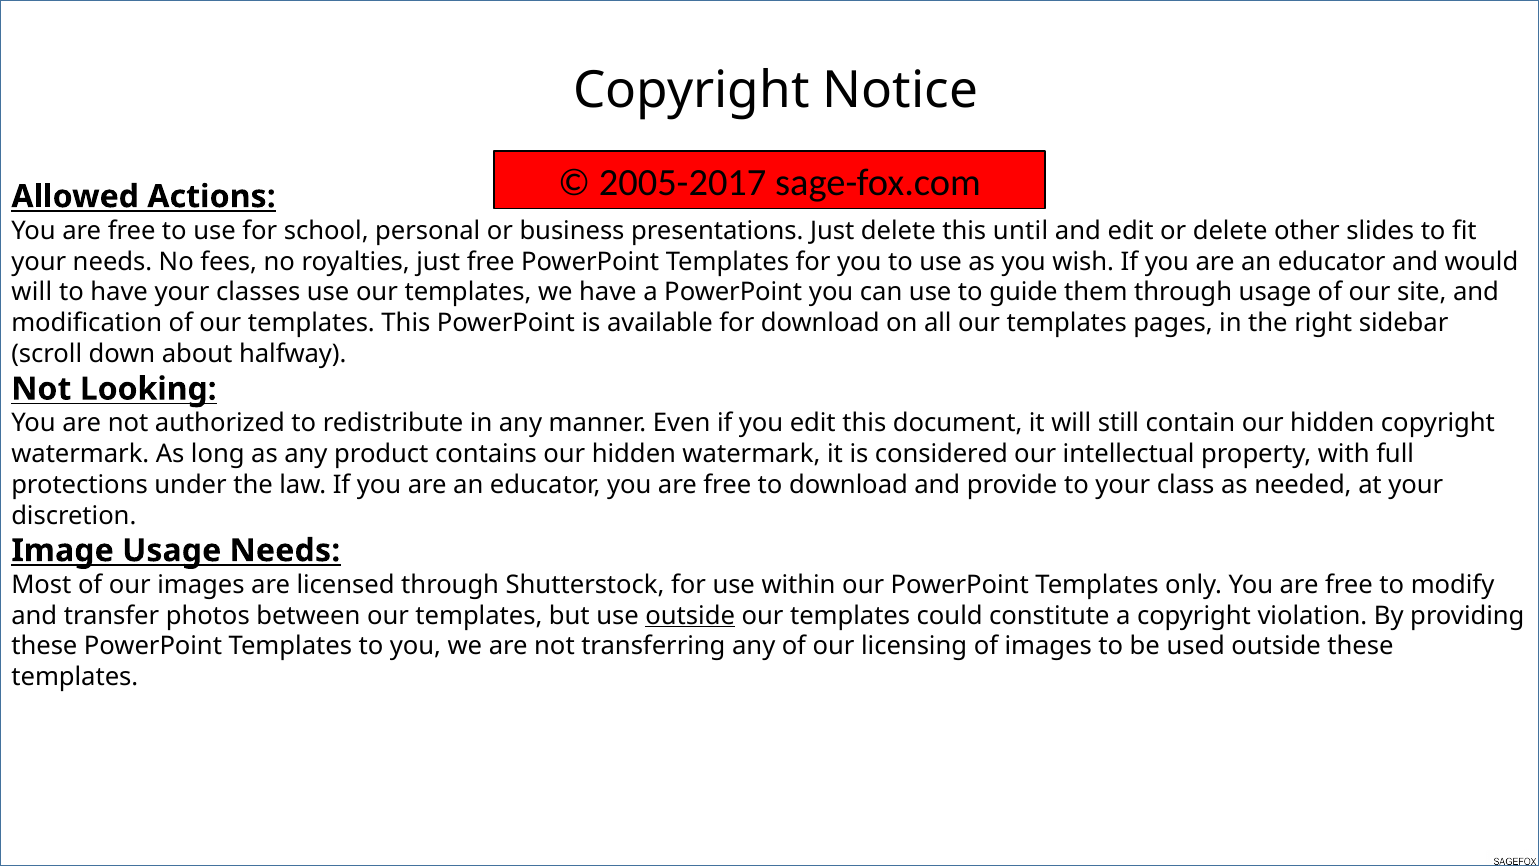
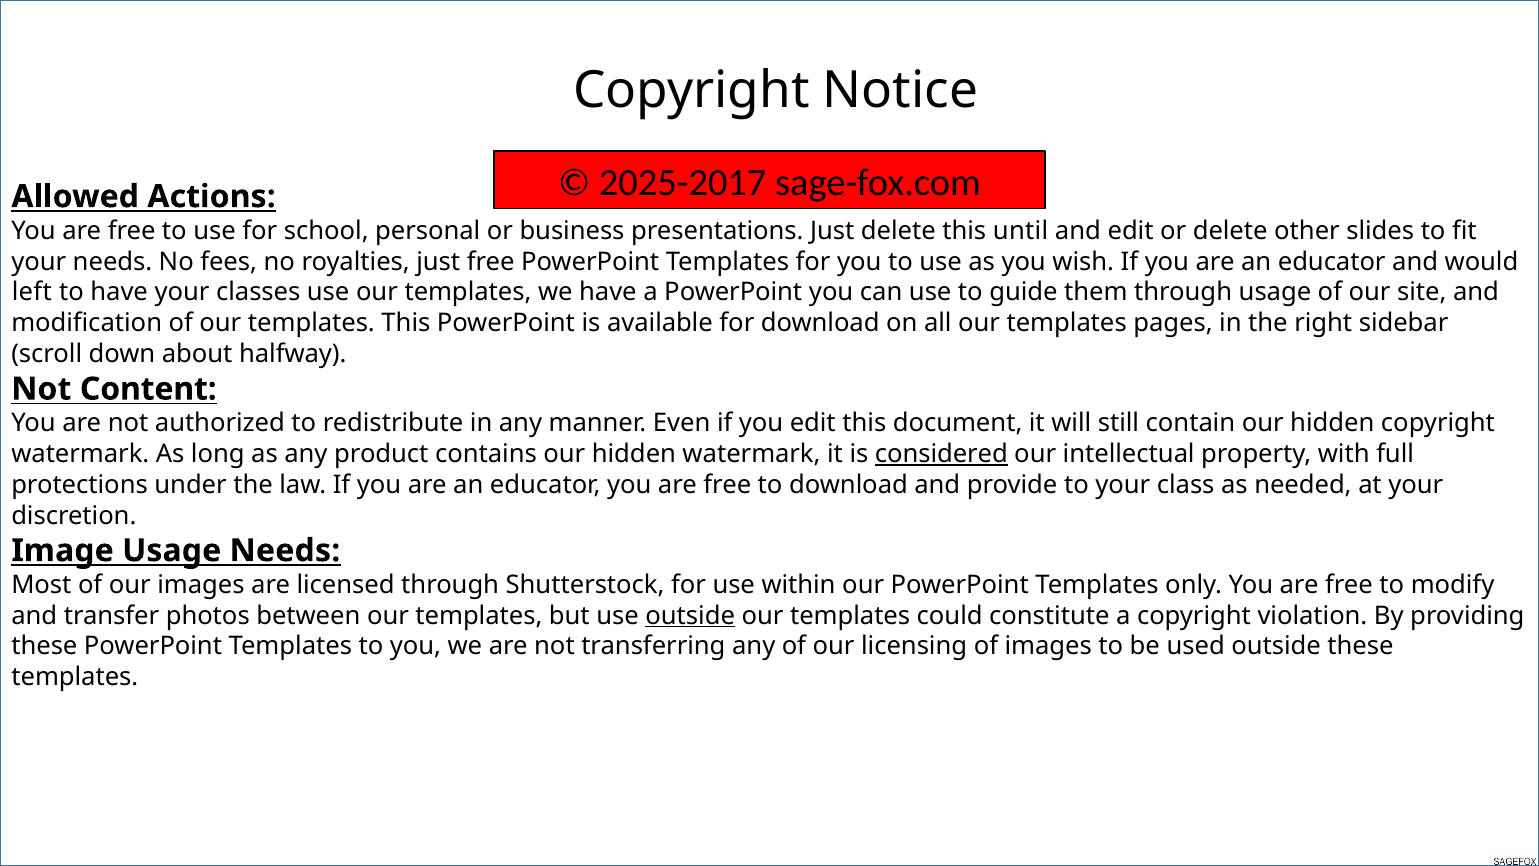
2005-2017: 2005-2017 -> 2025-2017
will at (32, 292): will -> left
Looking: Looking -> Content
considered underline: none -> present
